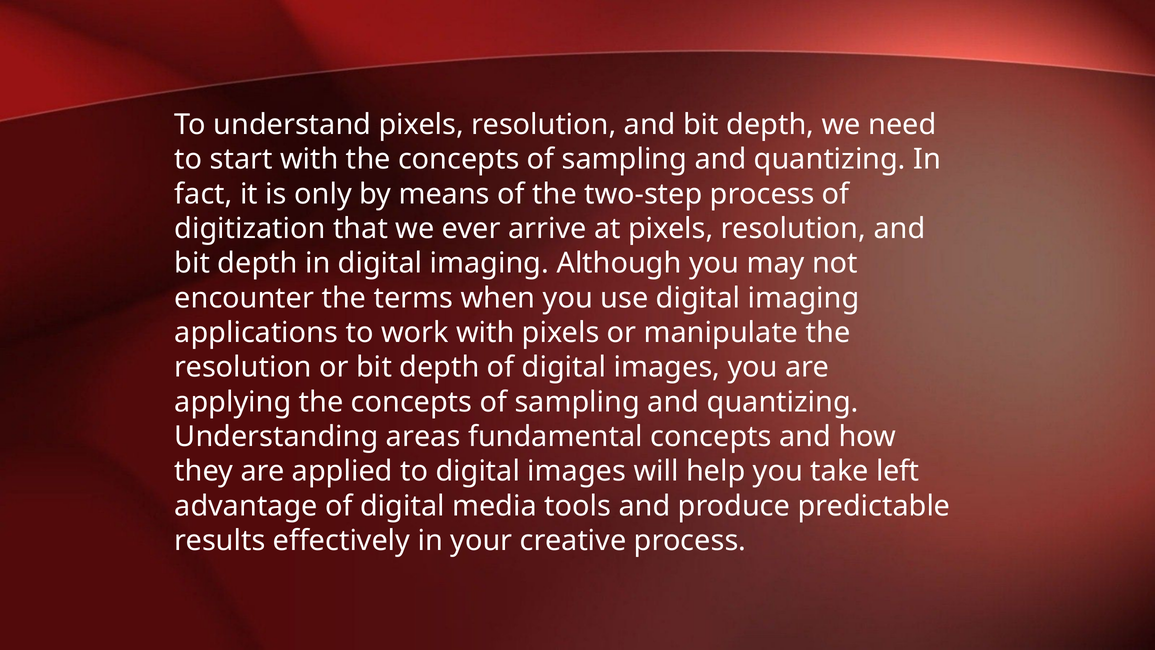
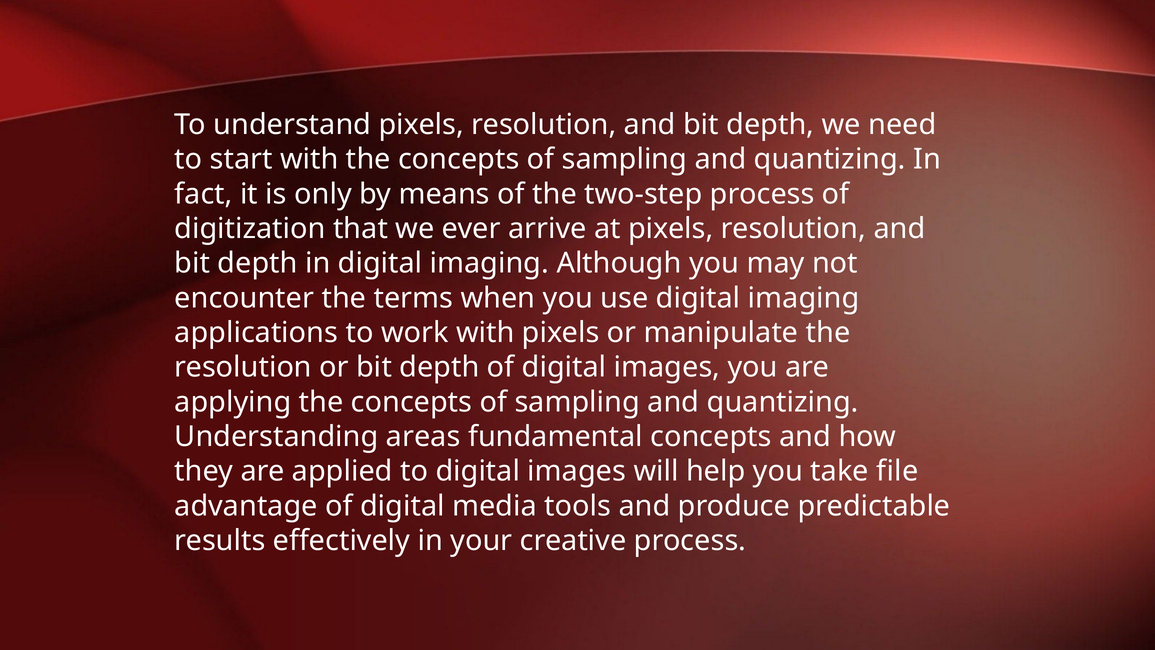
left: left -> file
